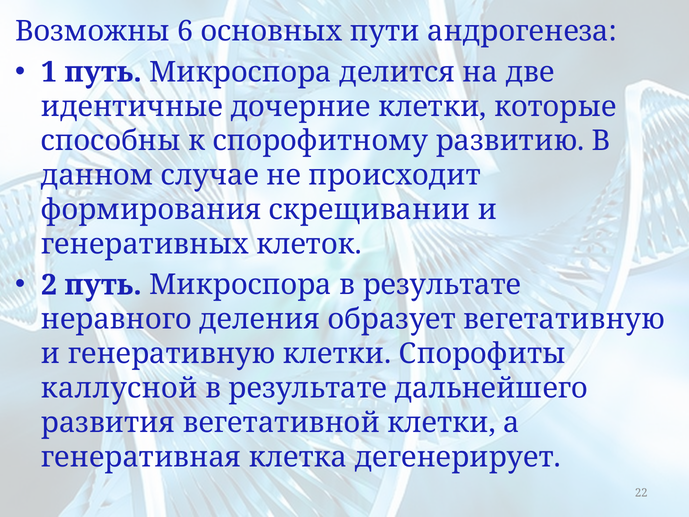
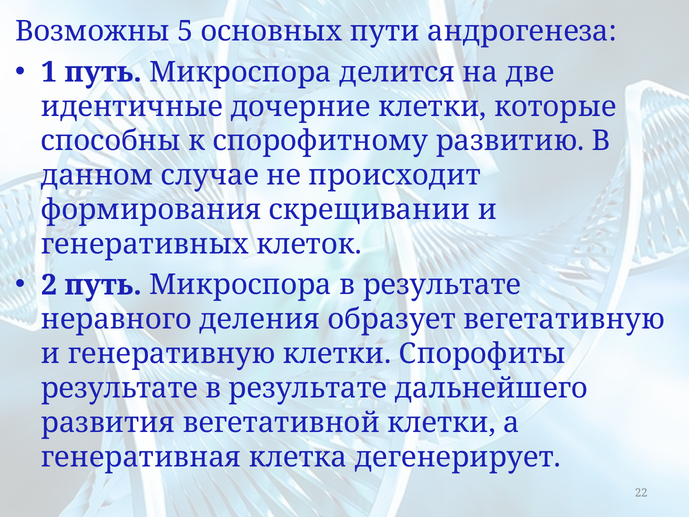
6: 6 -> 5
каллусной at (119, 388): каллусной -> результате
